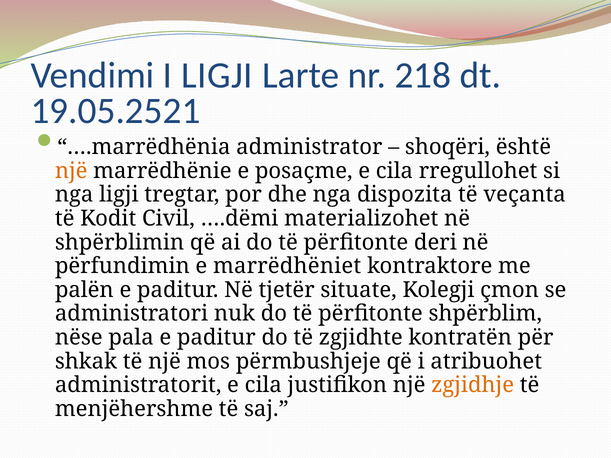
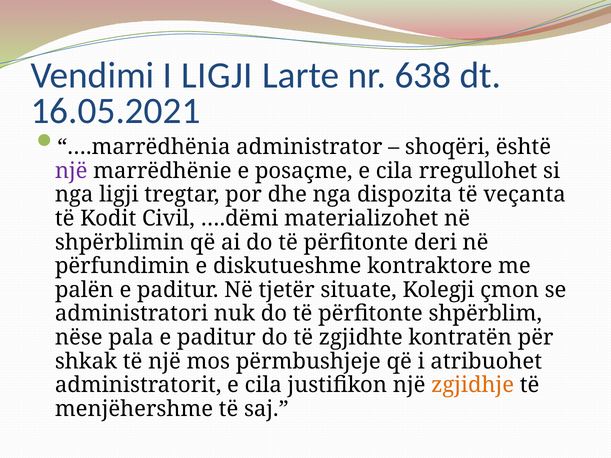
218: 218 -> 638
19.05.2521: 19.05.2521 -> 16.05.2021
një at (71, 171) colour: orange -> purple
marrëdhëniet: marrëdhëniet -> diskutueshme
